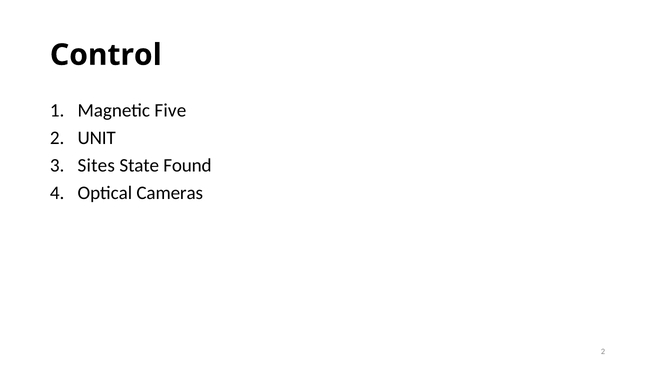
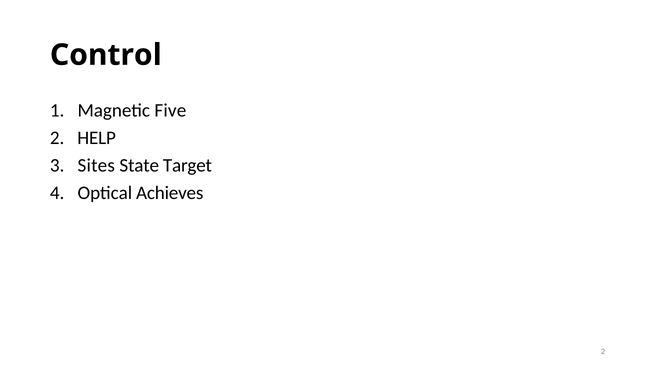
UNIT: UNIT -> HELP
Found: Found -> Target
Cameras: Cameras -> Achieves
